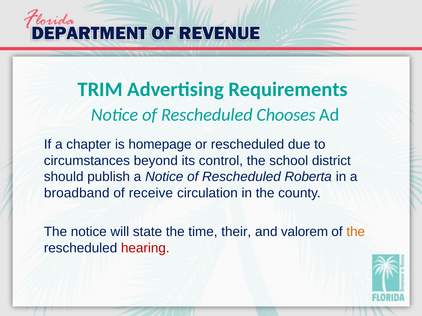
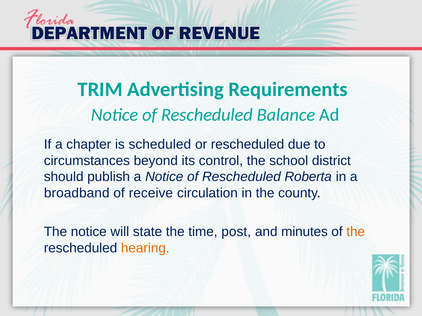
Chooses: Chooses -> Balance
homepage: homepage -> scheduled
their: their -> post
valorem: valorem -> minutes
hearing colour: red -> orange
